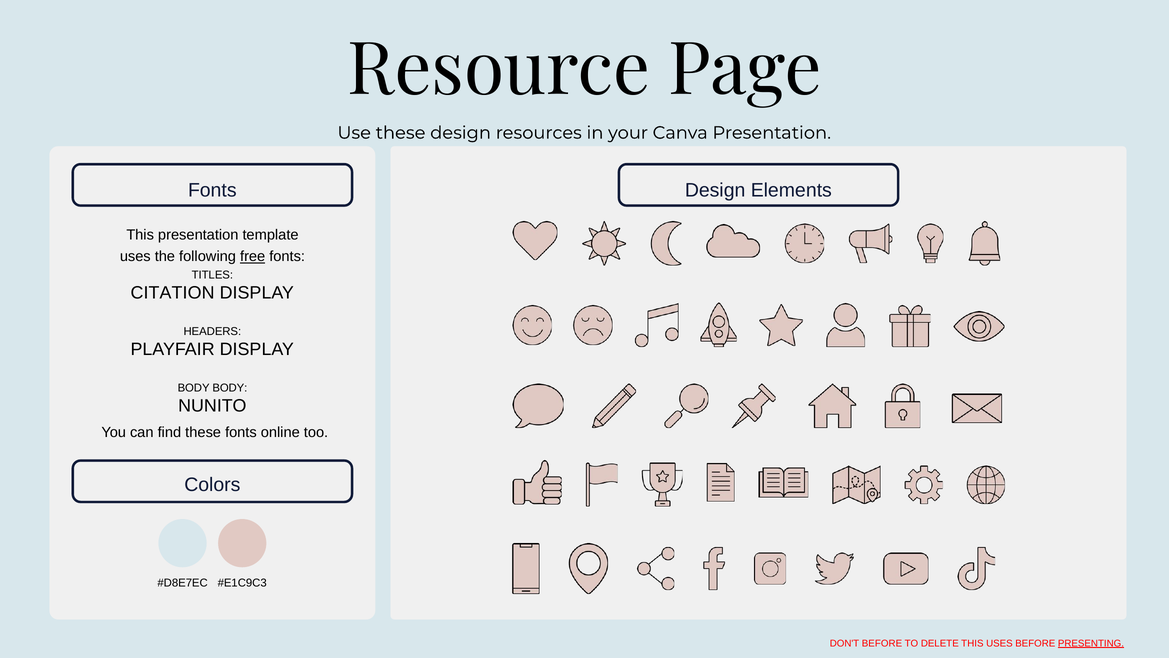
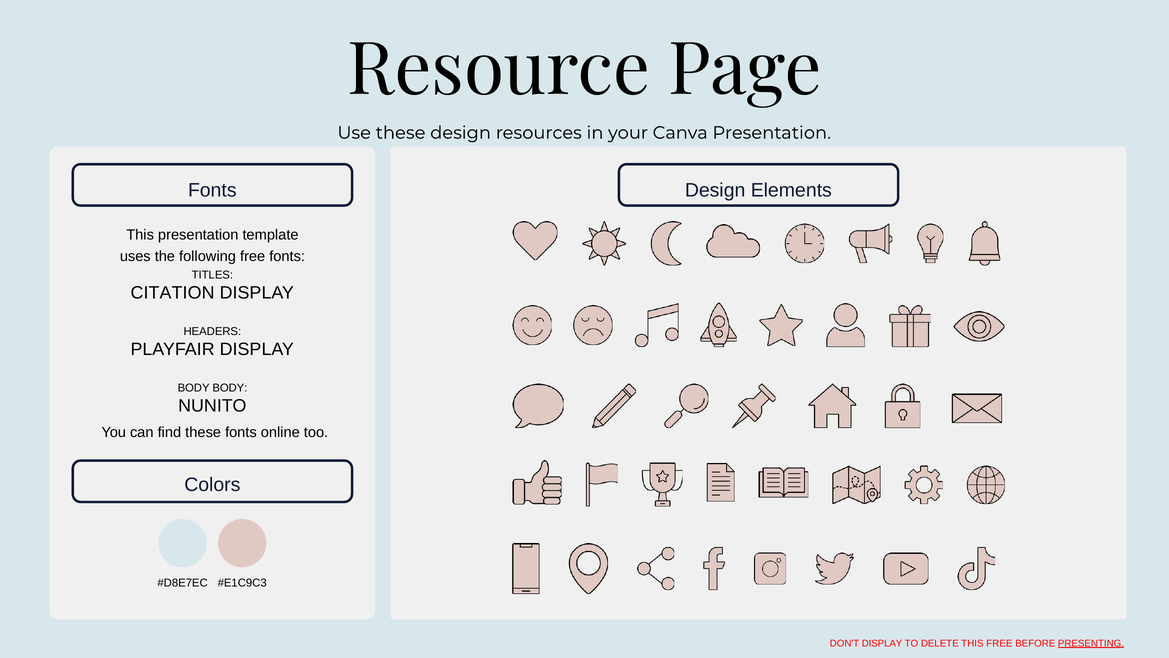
free at (253, 256) underline: present -> none
DON'T BEFORE: BEFORE -> DISPLAY
THIS USES: USES -> FREE
